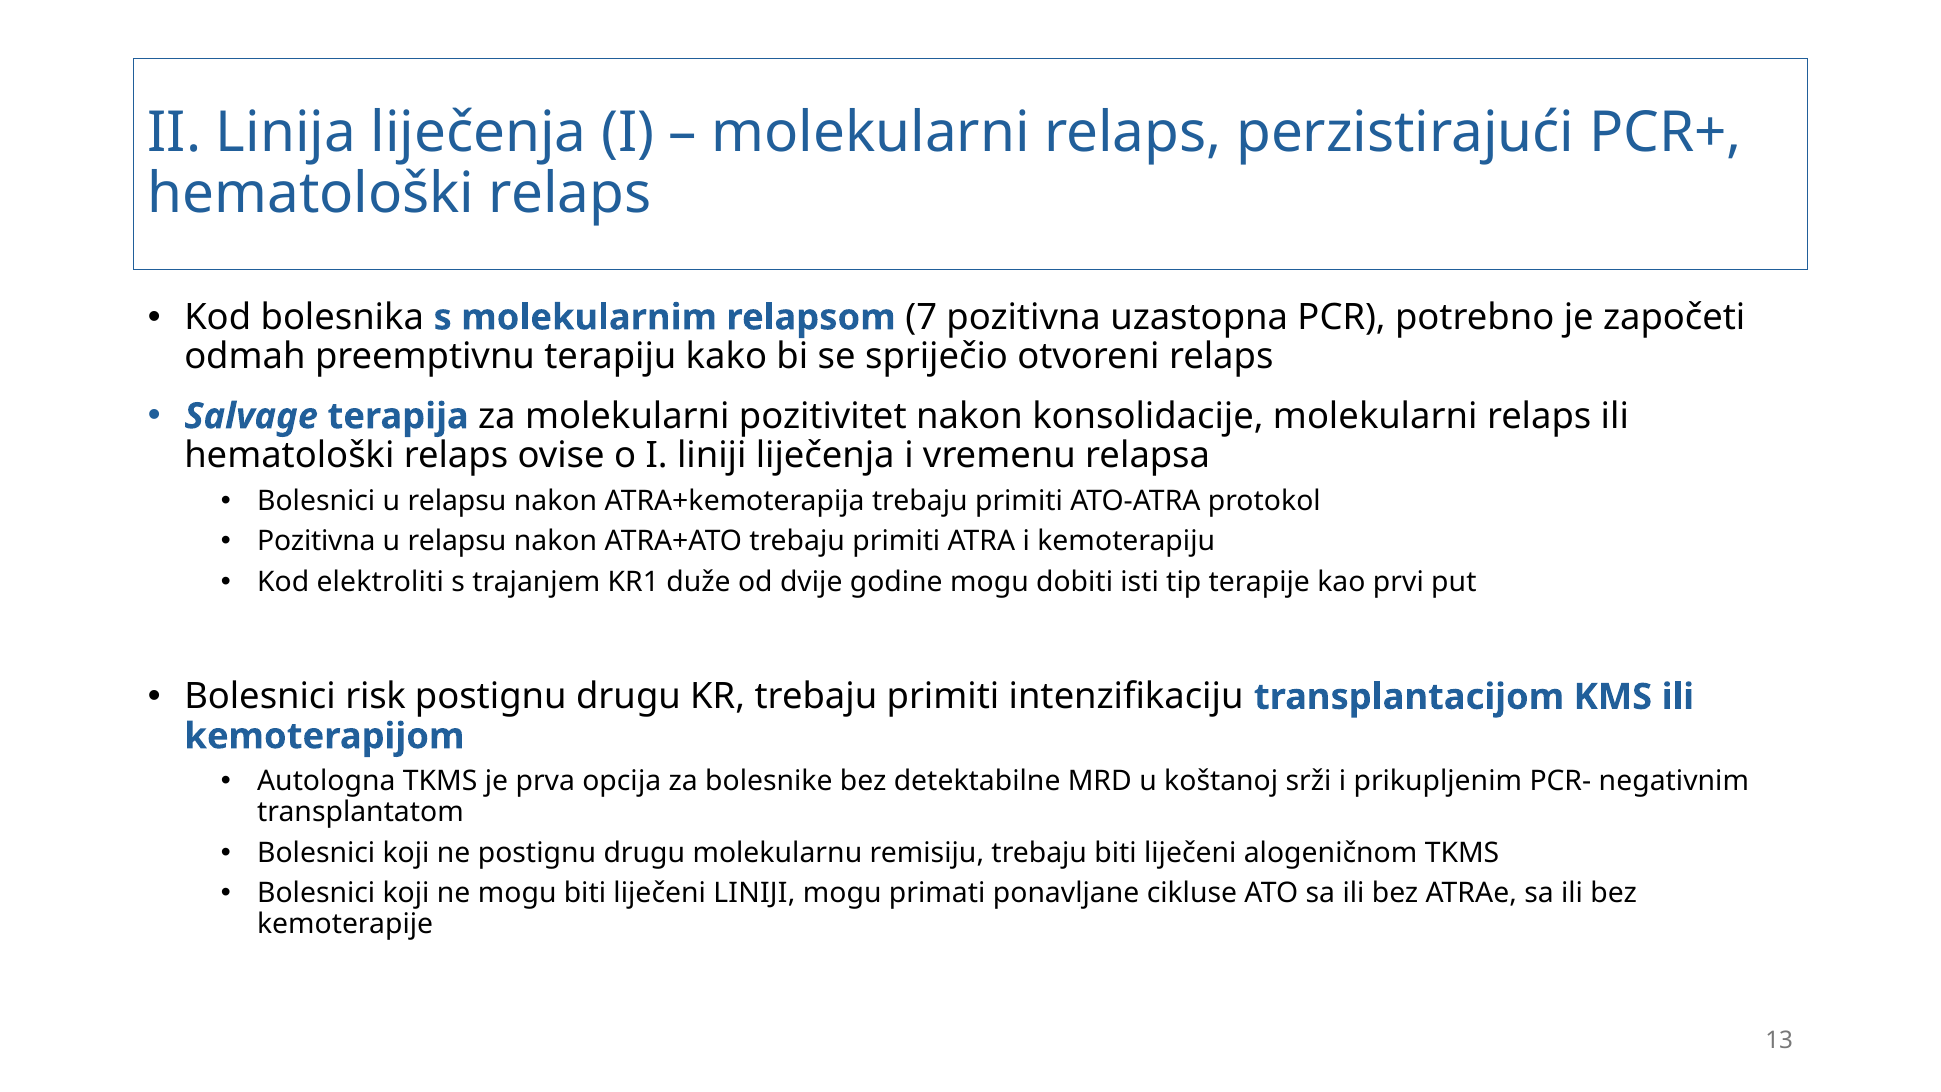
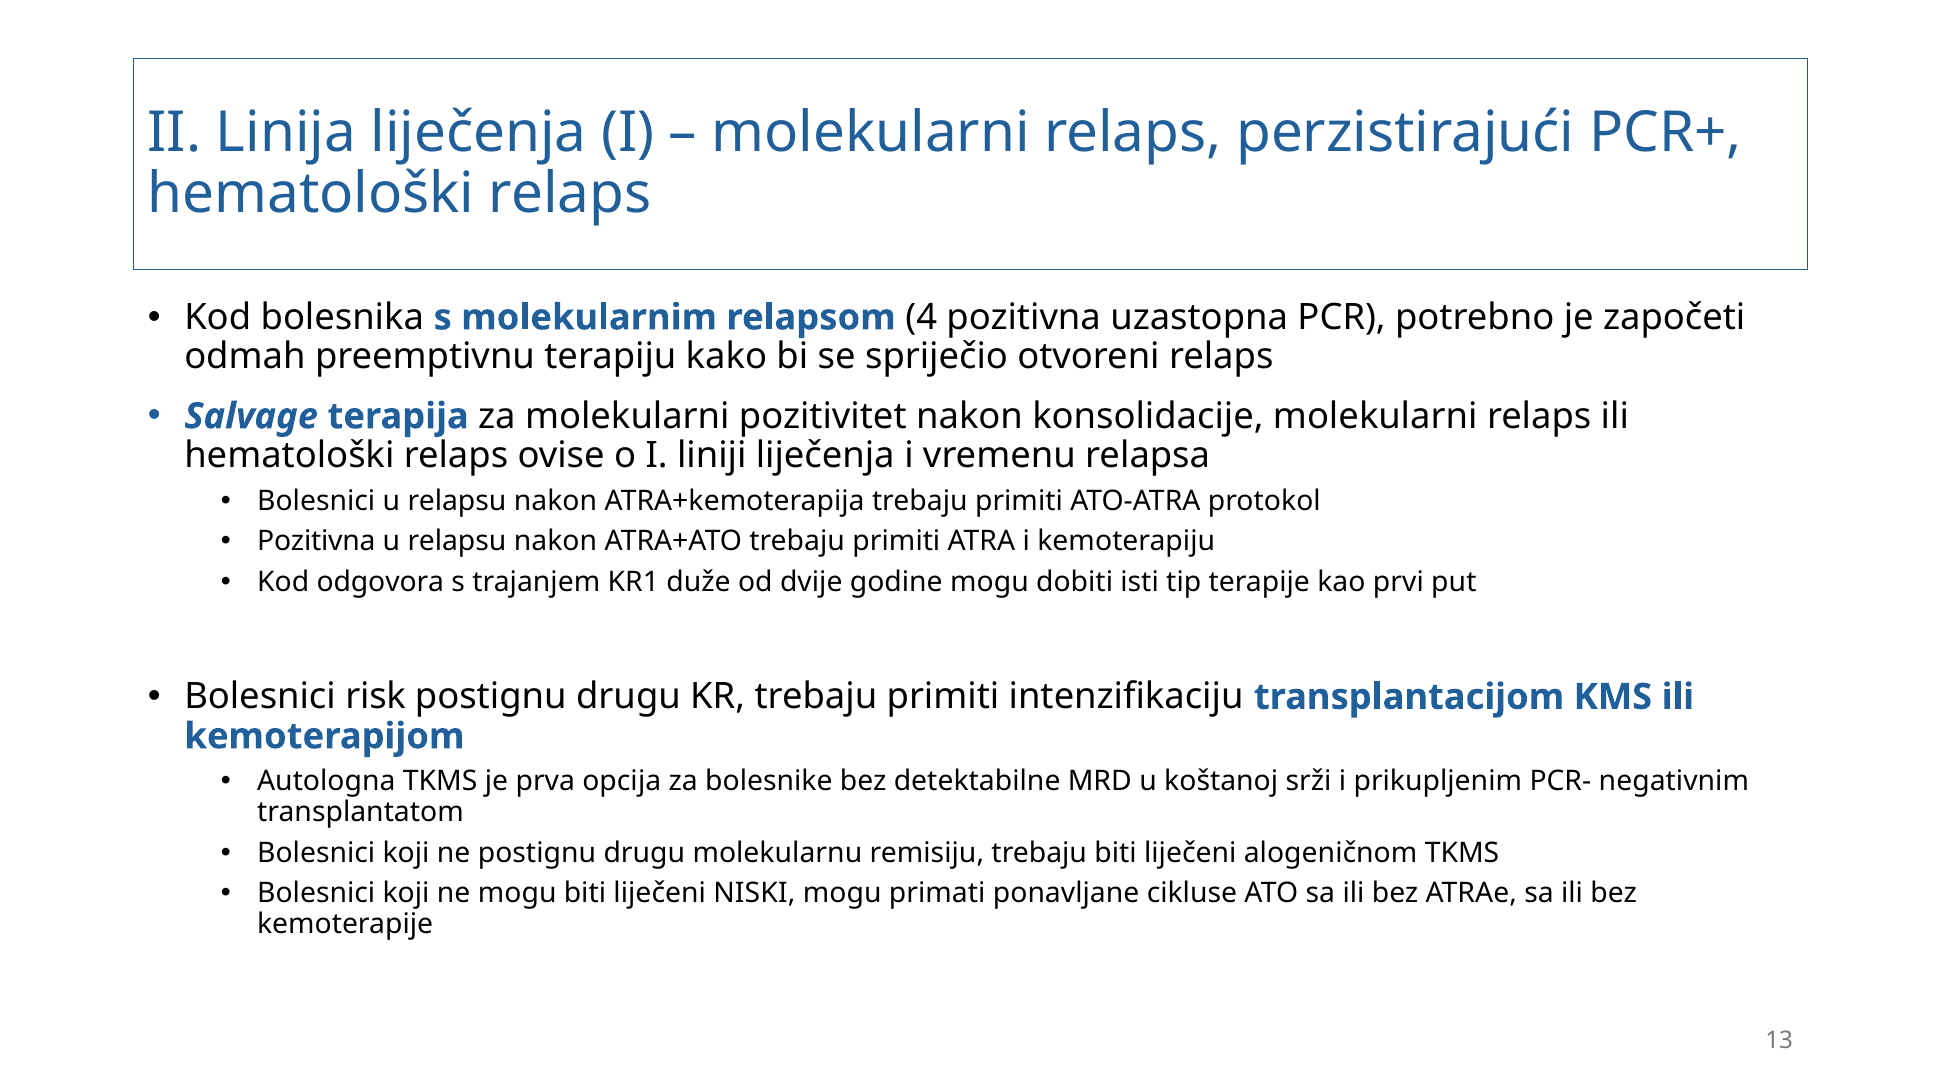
7: 7 -> 4
elektroliti: elektroliti -> odgovora
liječeni LINIJI: LINIJI -> NISKI
